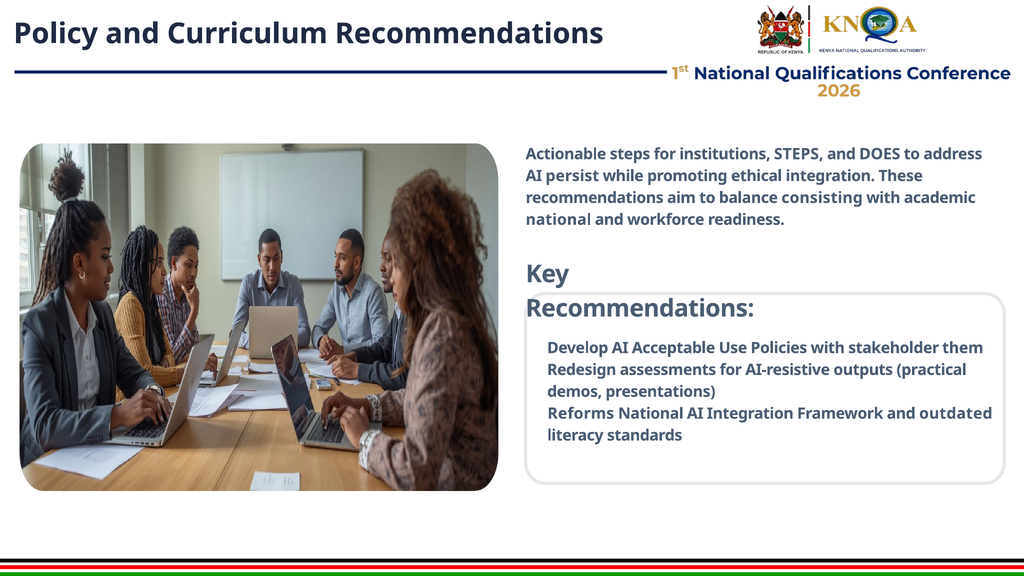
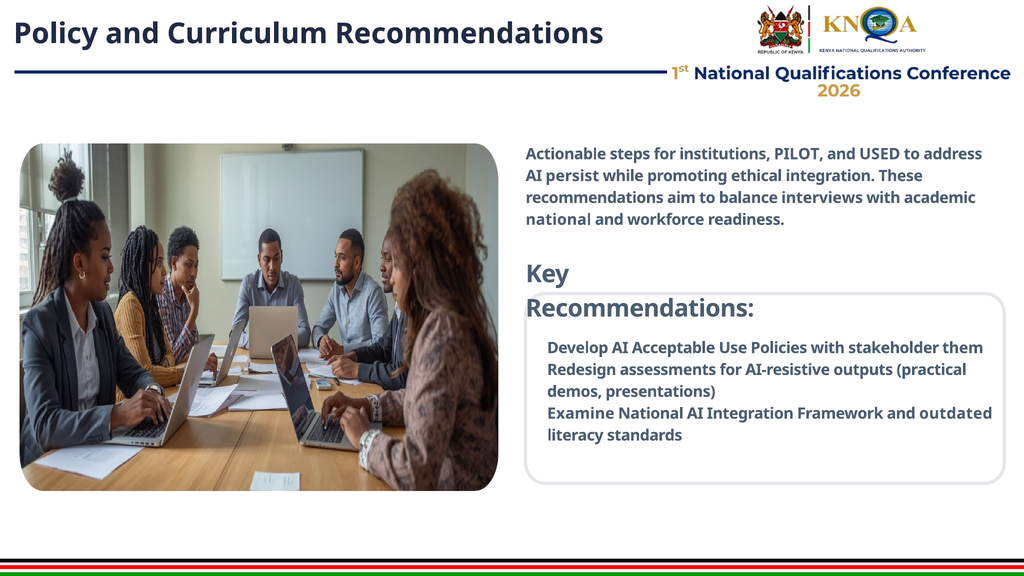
institutions STEPS: STEPS -> PILOT
DOES: DOES -> USED
consisting: consisting -> interviews
Reforms: Reforms -> Examine
